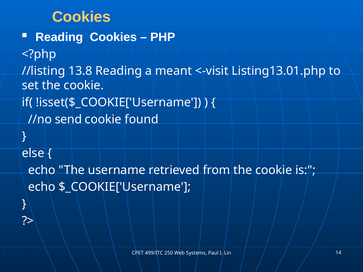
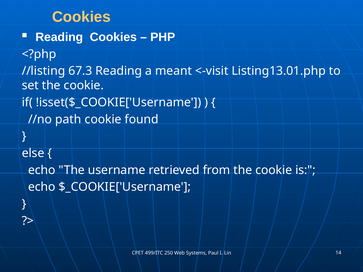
13.8: 13.8 -> 67.3
send: send -> path
